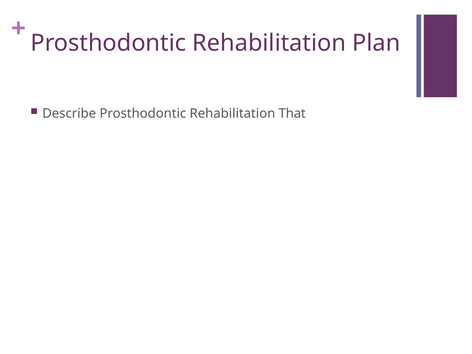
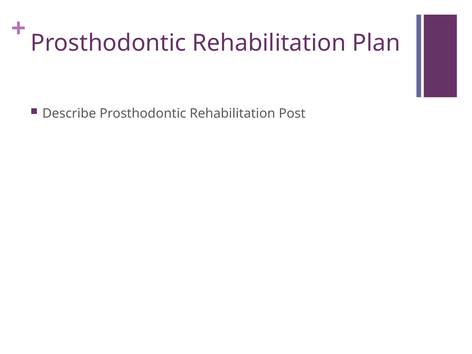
That: That -> Post
